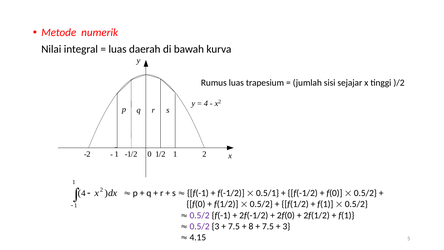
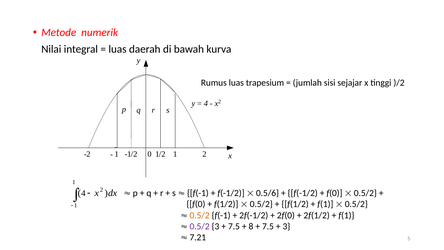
0.5/1: 0.5/1 -> 0.5/6
0.5/2 at (200, 215) colour: purple -> orange
4.15: 4.15 -> 7.21
